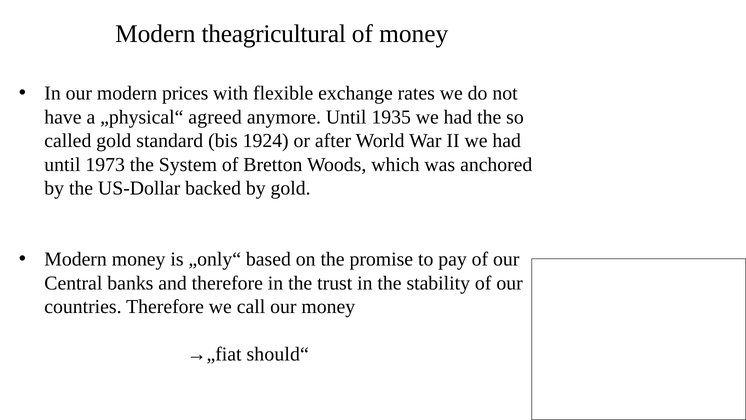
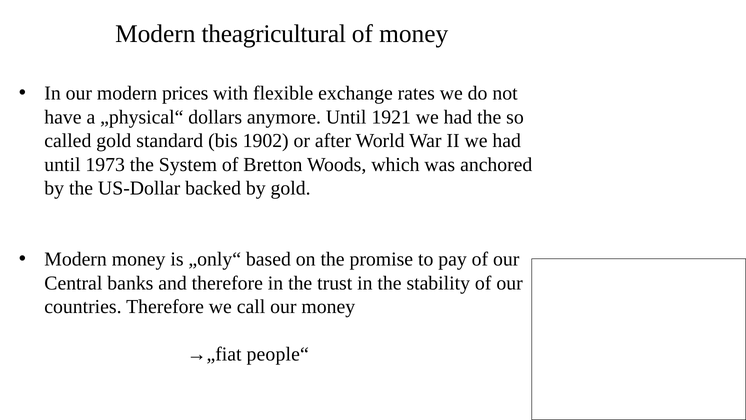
agreed: agreed -> dollars
1935: 1935 -> 1921
1924: 1924 -> 1902
should“: should“ -> people“
